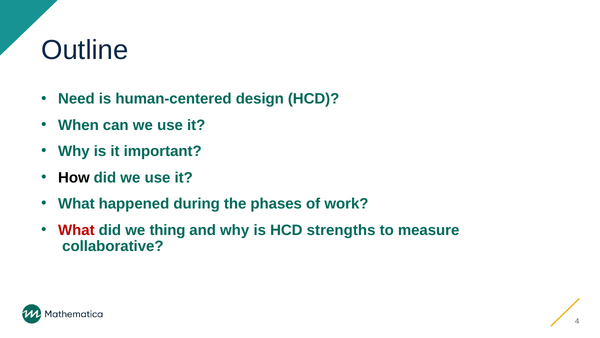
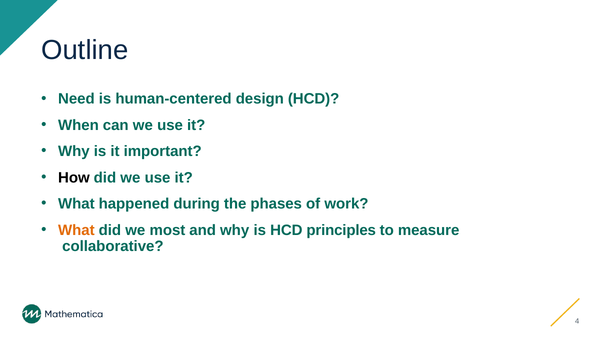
What at (76, 230) colour: red -> orange
thing: thing -> most
strengths: strengths -> principles
